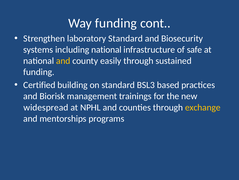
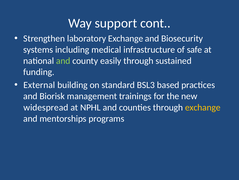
Way funding: funding -> support
laboratory Standard: Standard -> Exchange
including national: national -> medical
and at (63, 61) colour: yellow -> light green
Certified: Certified -> External
